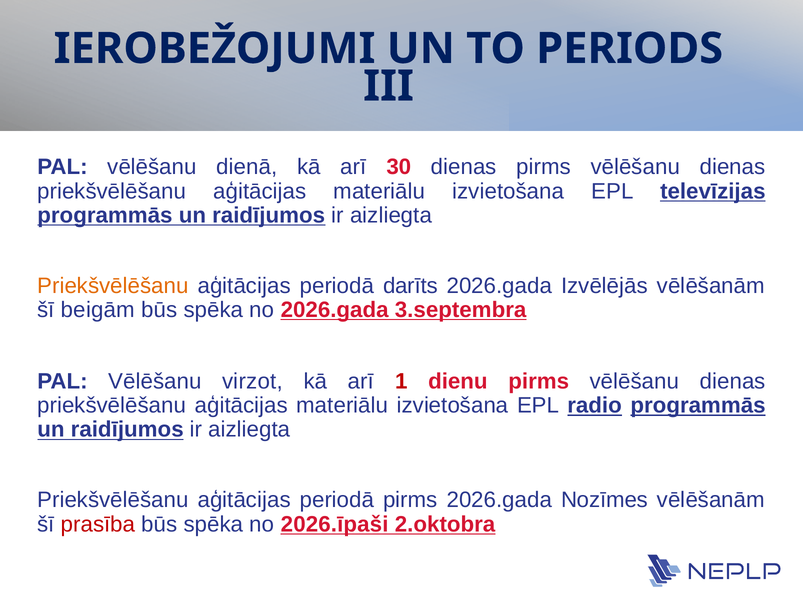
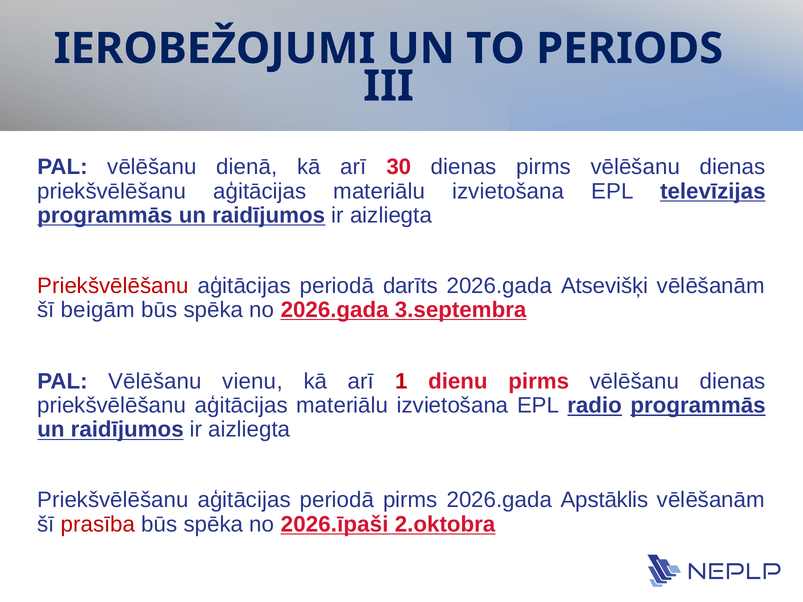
Priekšvēlēšanu at (113, 286) colour: orange -> red
Izvēlējās: Izvēlējās -> Atsevišķi
virzot: virzot -> vienu
Nozīmes: Nozīmes -> Apstāklis
